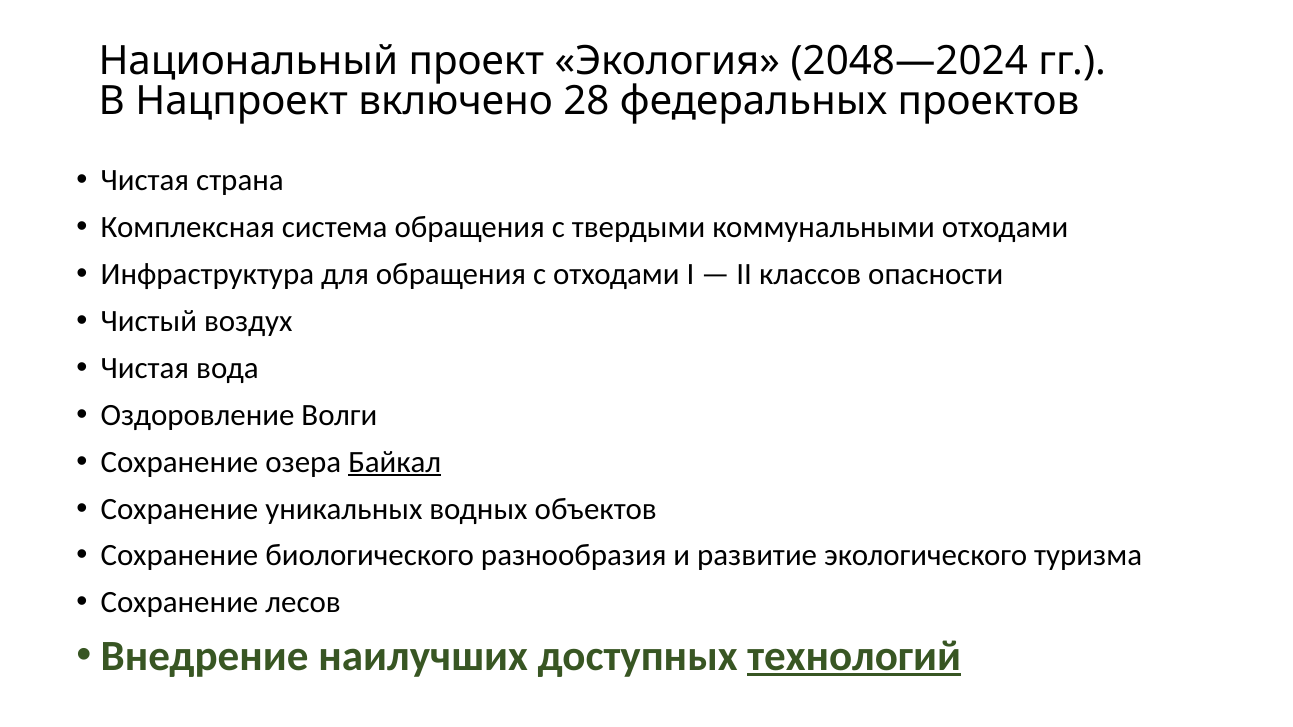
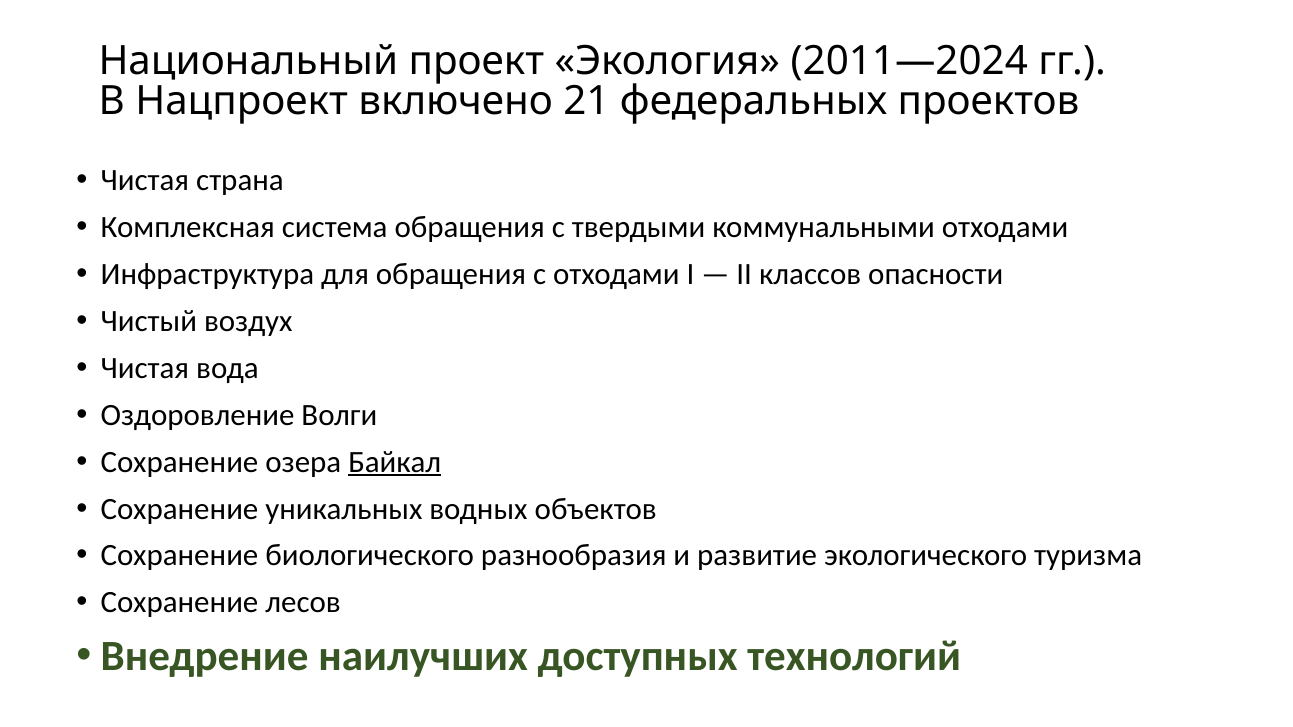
2048—2024: 2048—2024 -> 2011—2024
28: 28 -> 21
технологий underline: present -> none
